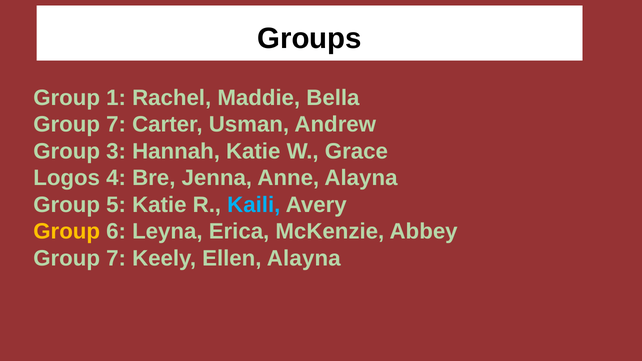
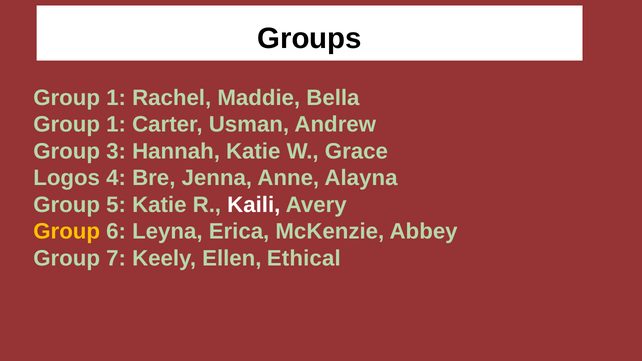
7 at (116, 125): 7 -> 1
Kaili colour: light blue -> white
Ellen Alayna: Alayna -> Ethical
